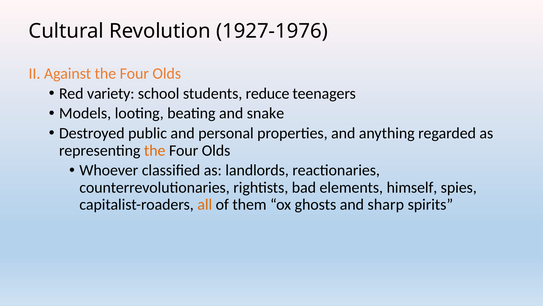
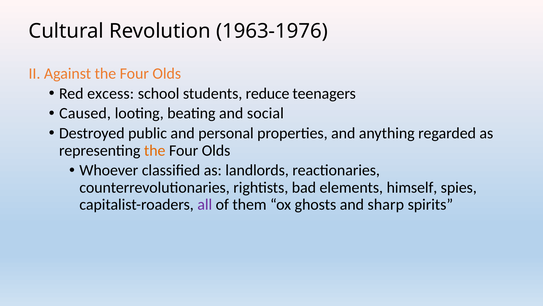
1927-1976: 1927-1976 -> 1963-1976
variety: variety -> excess
Models: Models -> Caused
snake: snake -> social
all colour: orange -> purple
